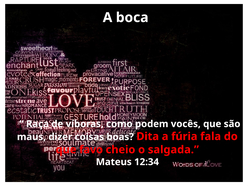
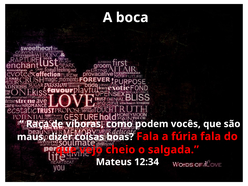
boas Dita: Dita -> Fala
favo: favo -> vejo
